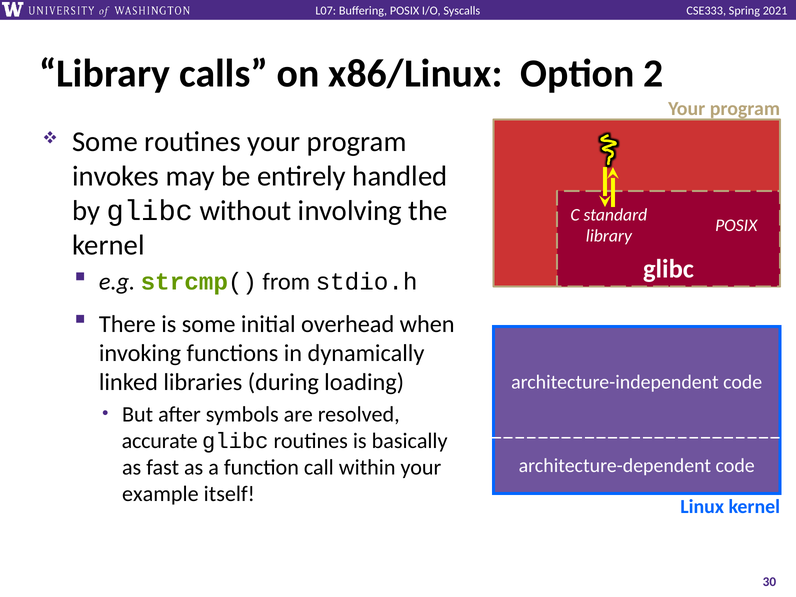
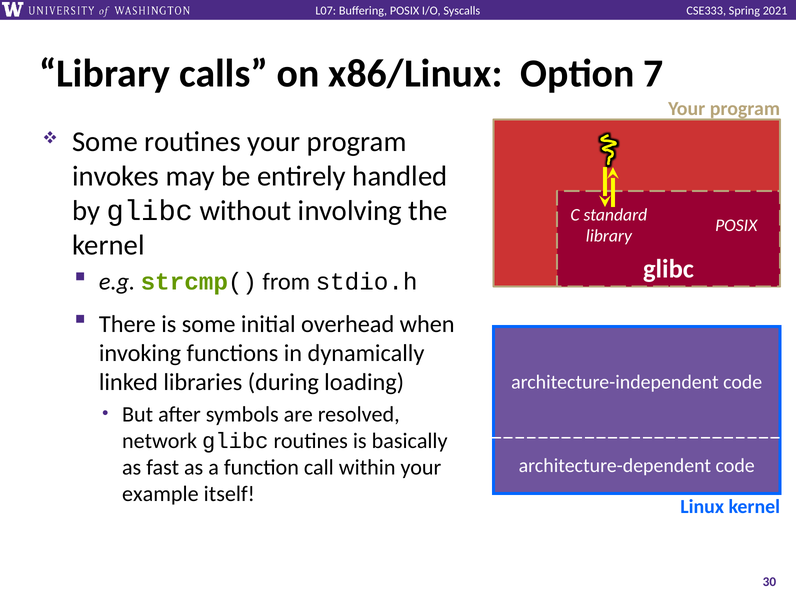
2: 2 -> 7
accurate: accurate -> network
